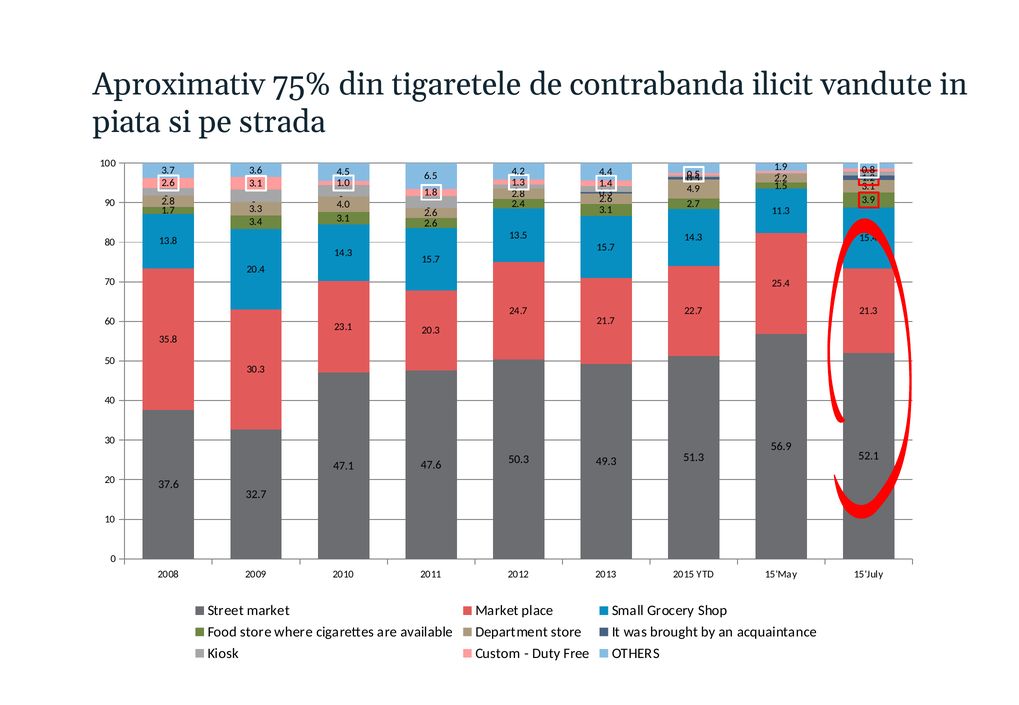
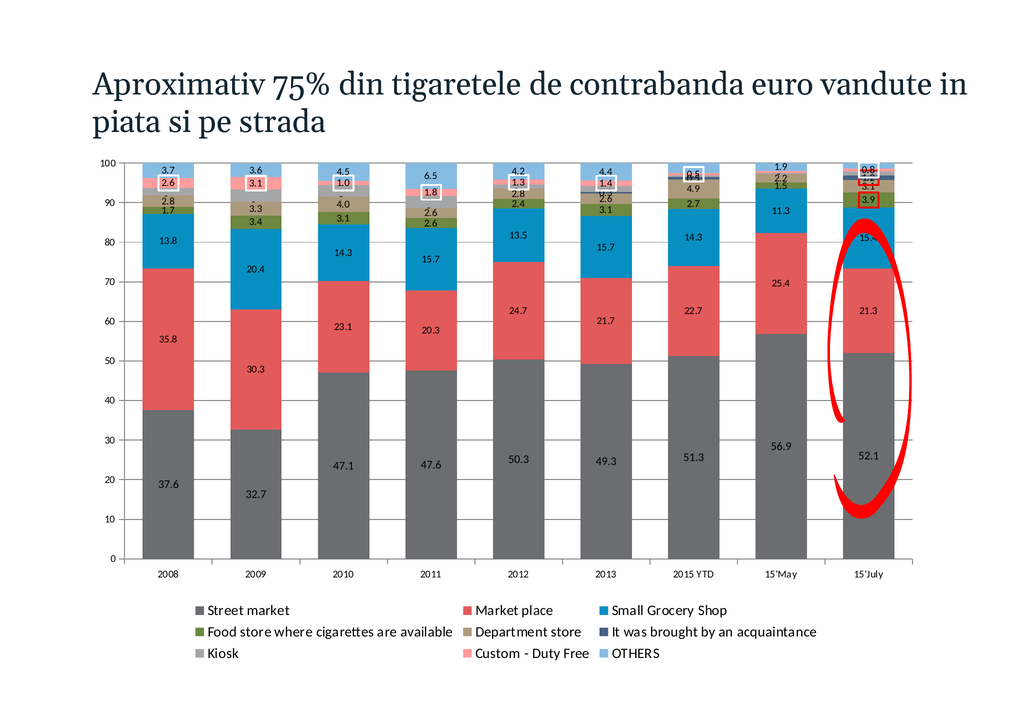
ilicit: ilicit -> euro
